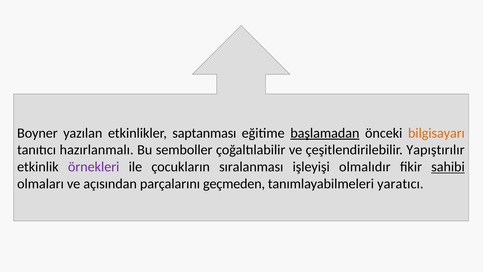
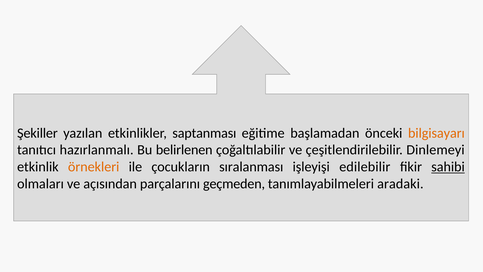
Boyner: Boyner -> Şekiller
başlamadan underline: present -> none
semboller: semboller -> belirlenen
Yapıştırılır: Yapıştırılır -> Dinlemeyi
örnekleri colour: purple -> orange
olmalıdır: olmalıdır -> edilebilir
yaratıcı: yaratıcı -> aradaki
